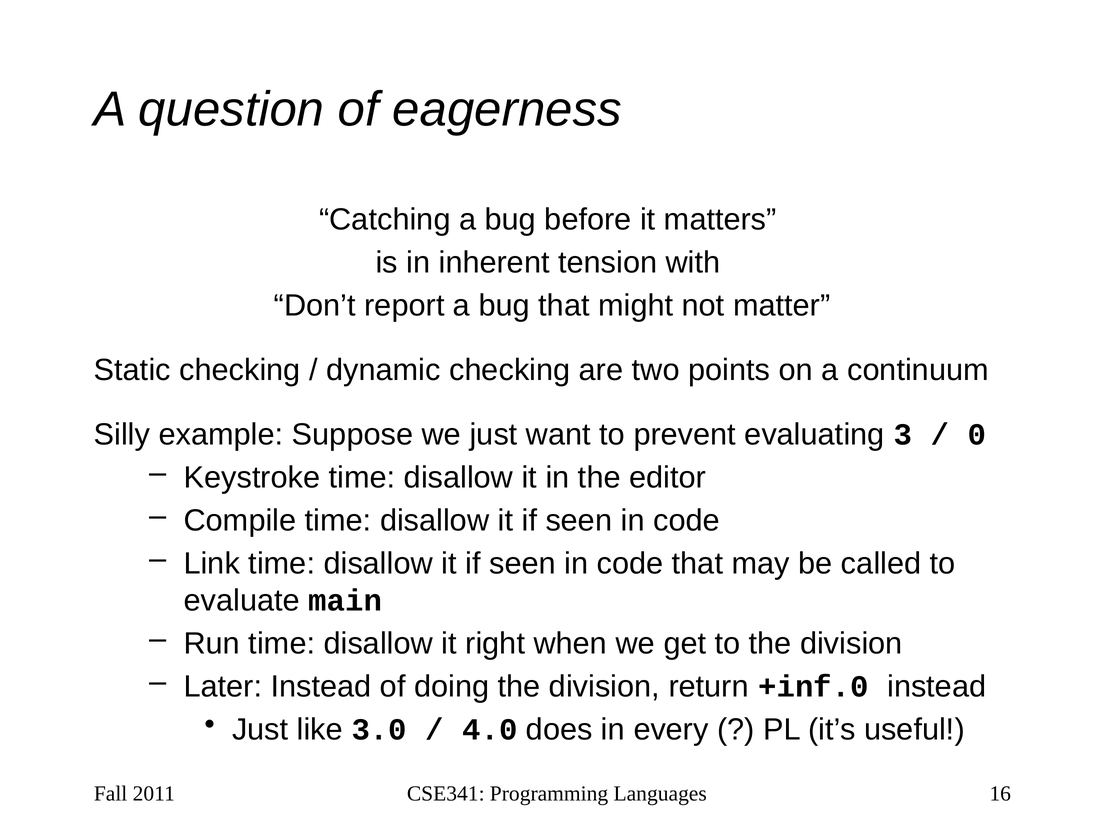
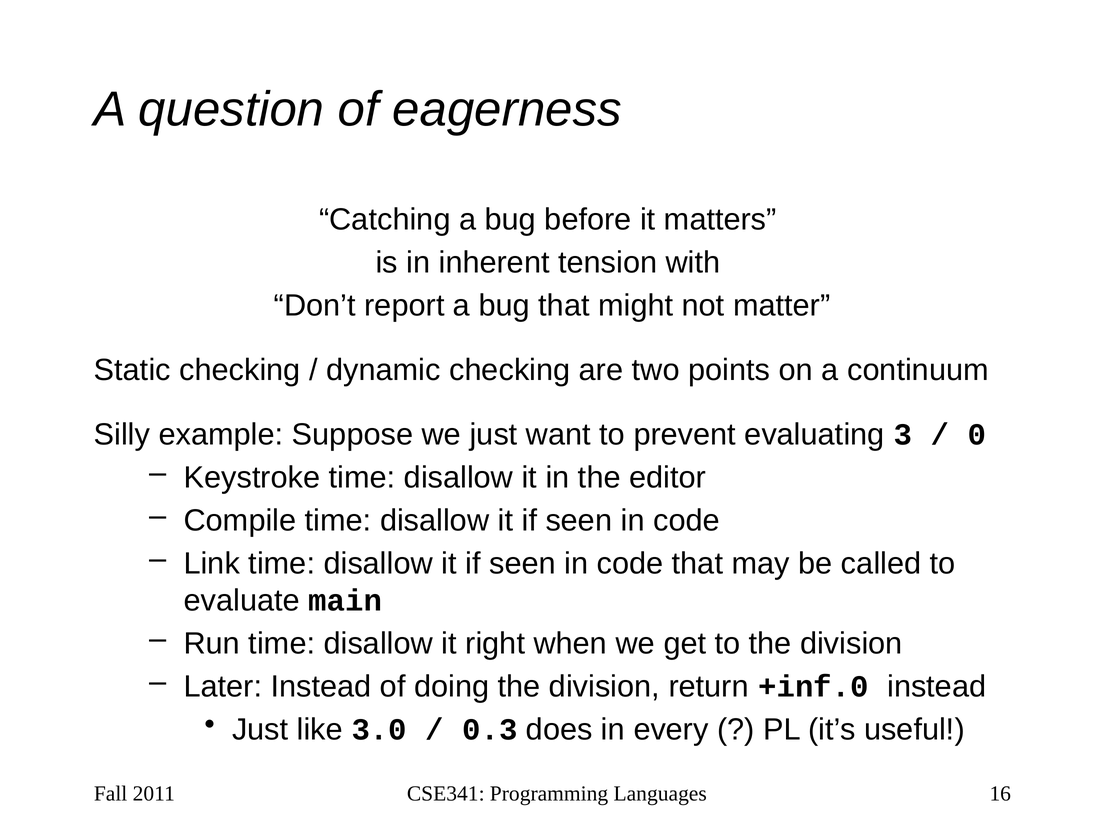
4.0: 4.0 -> 0.3
